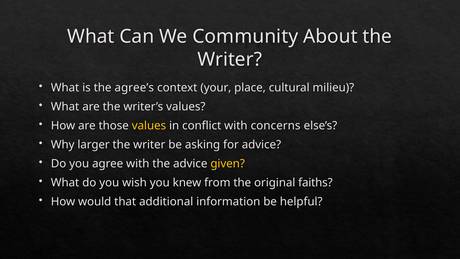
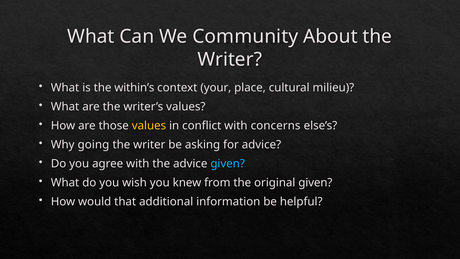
agree’s: agree’s -> within’s
larger: larger -> going
given at (228, 164) colour: yellow -> light blue
original faiths: faiths -> given
